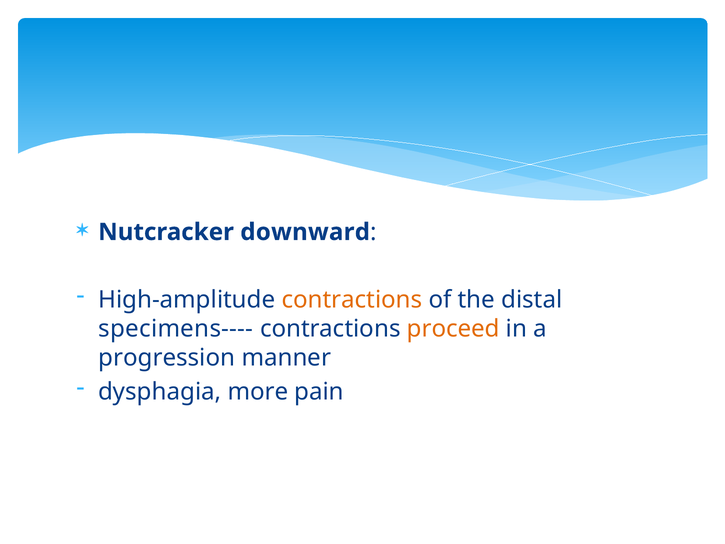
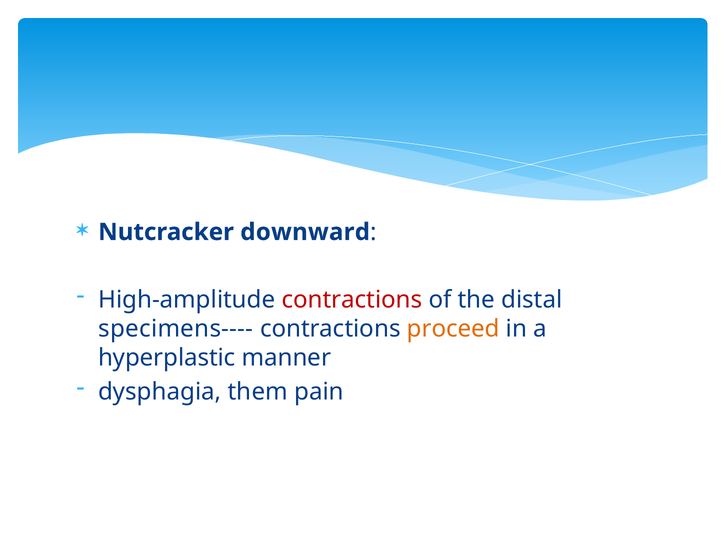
contractions at (352, 300) colour: orange -> red
progression: progression -> hyperplastic
more: more -> them
